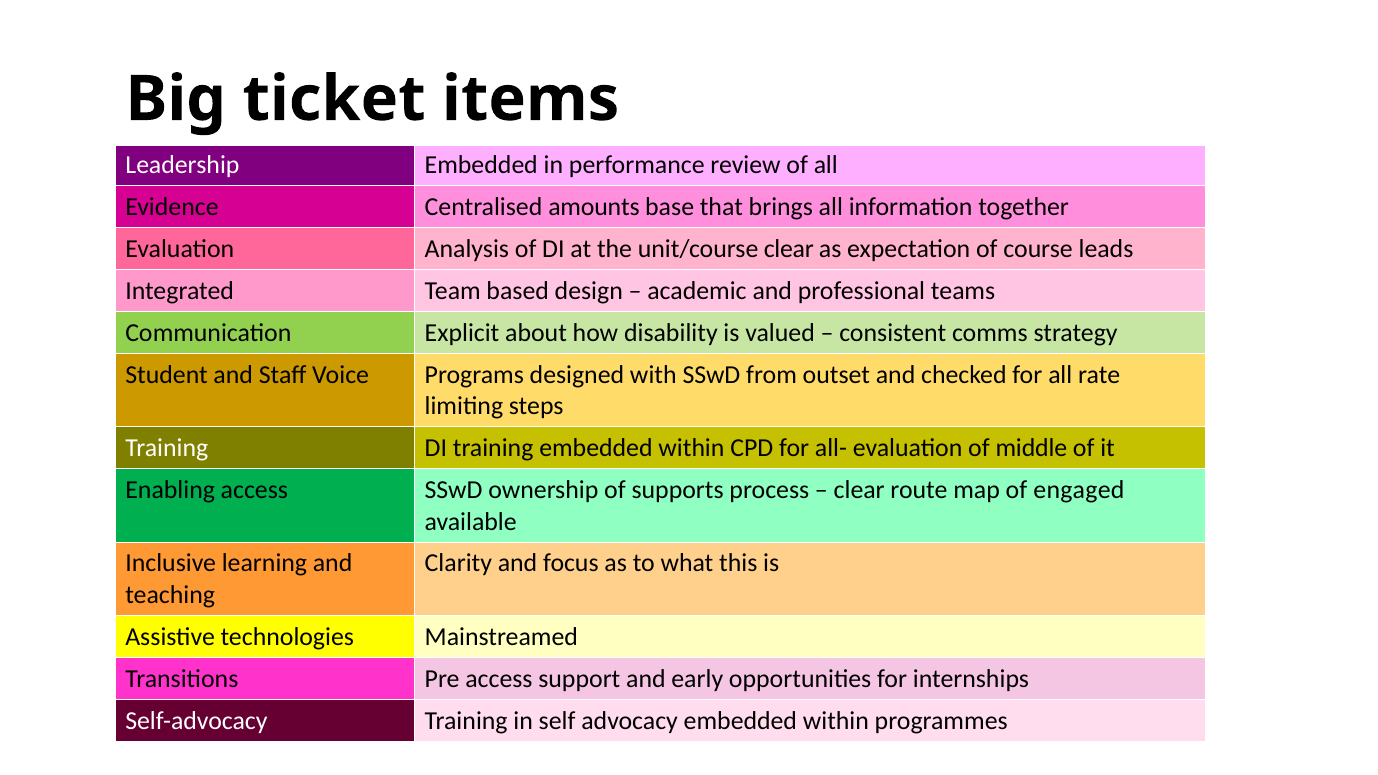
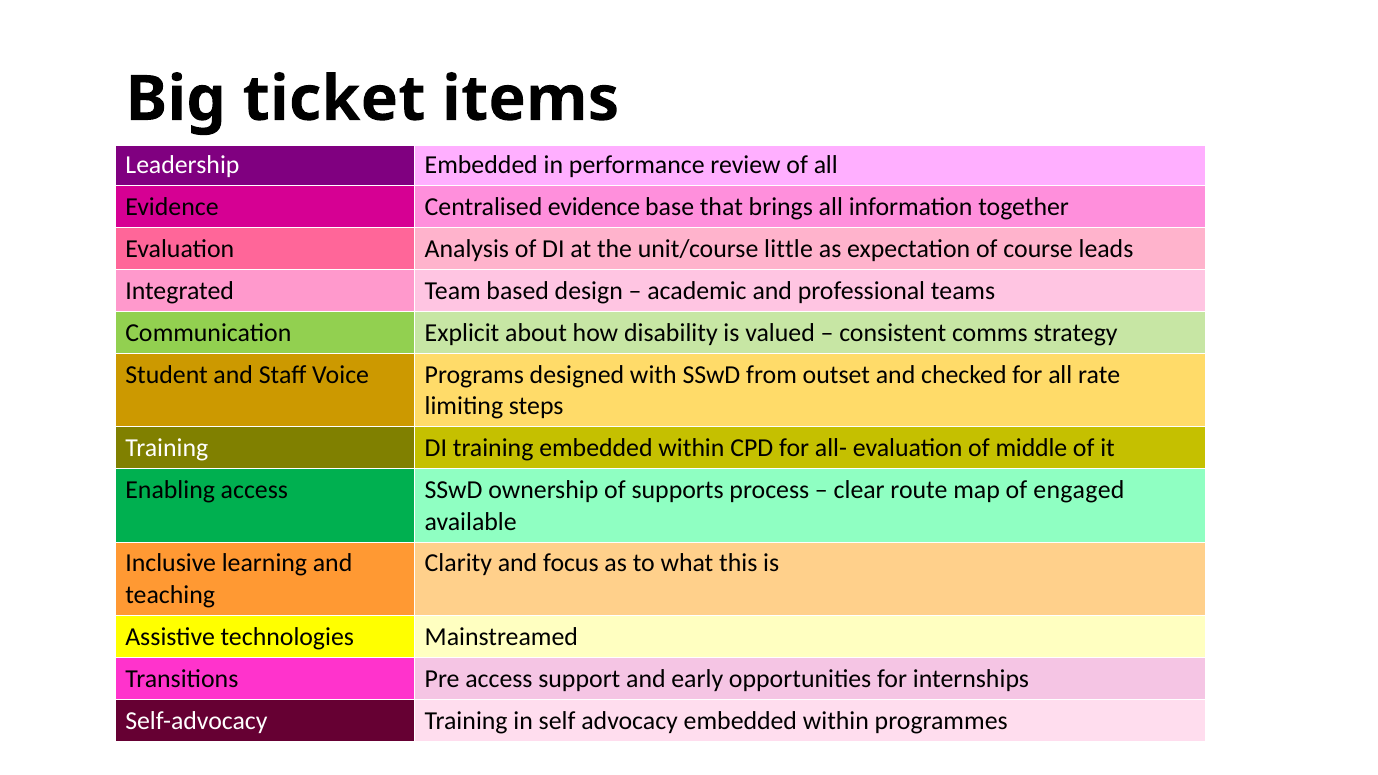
Centralised amounts: amounts -> evidence
unit/course clear: clear -> little
